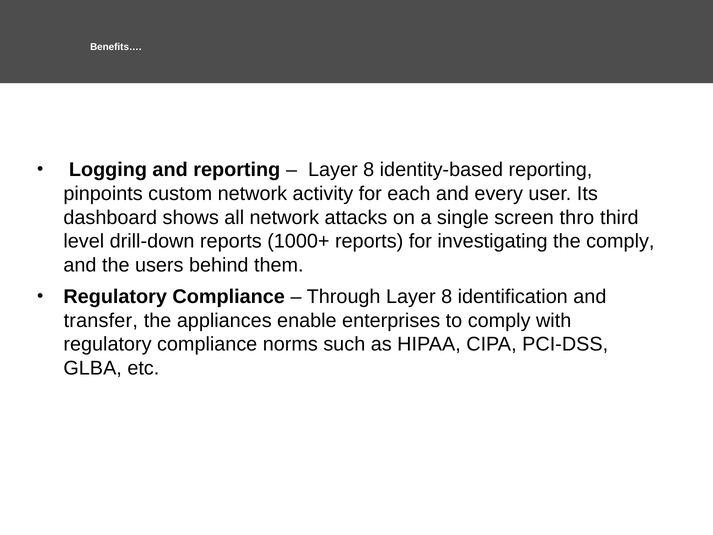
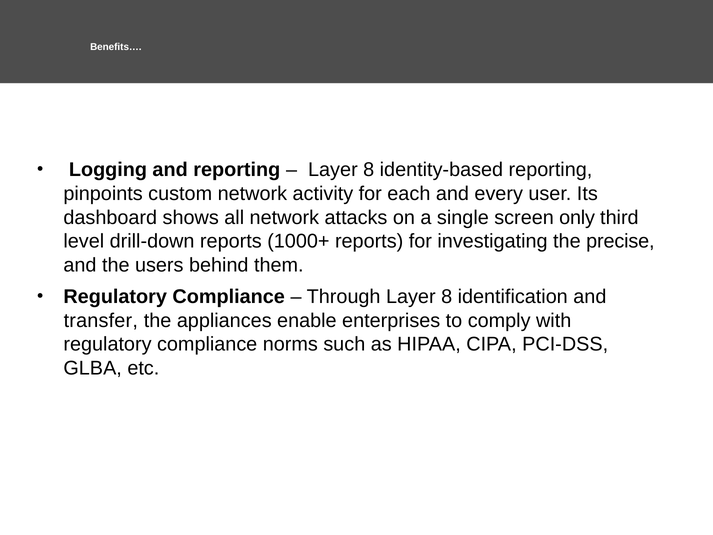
thro: thro -> only
the comply: comply -> precise
